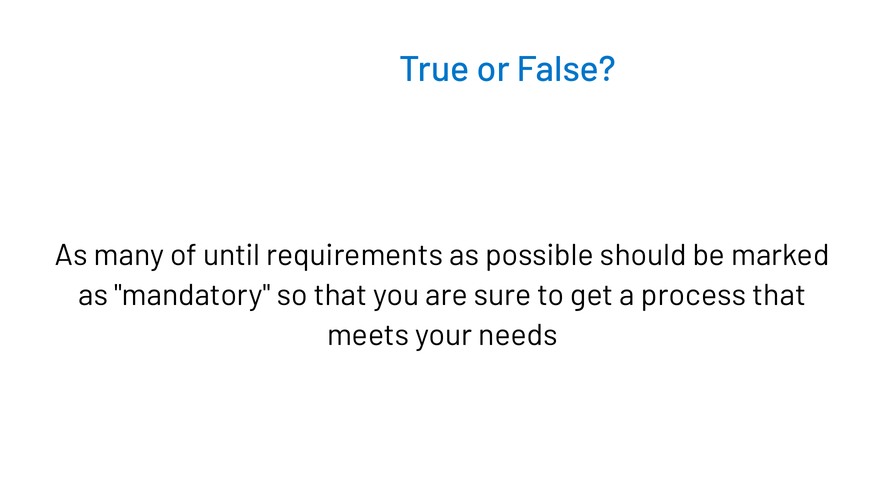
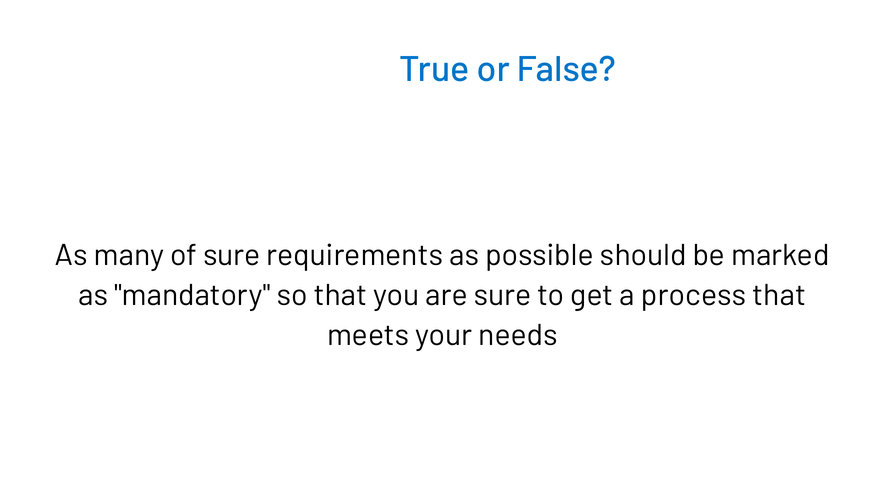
of until: until -> sure
